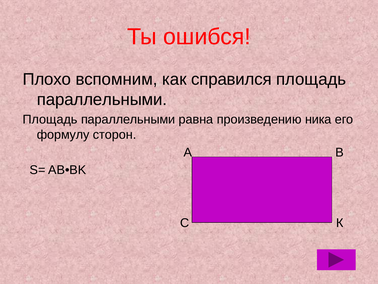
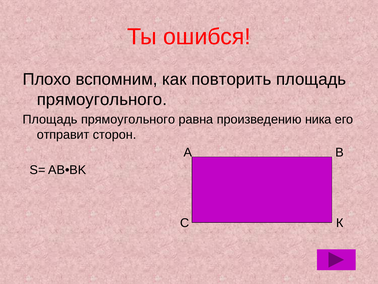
справился: справился -> повторить
параллельными at (102, 99): параллельными -> прямоугольного
параллельными at (128, 119): параллельными -> прямоугольного
формулу: формулу -> отправит
